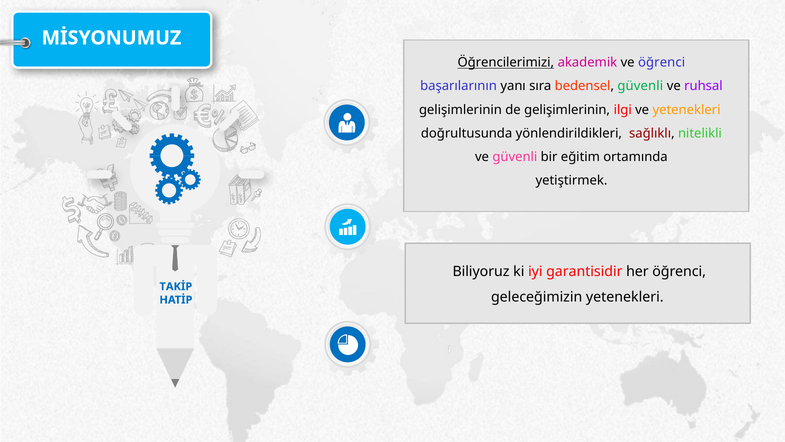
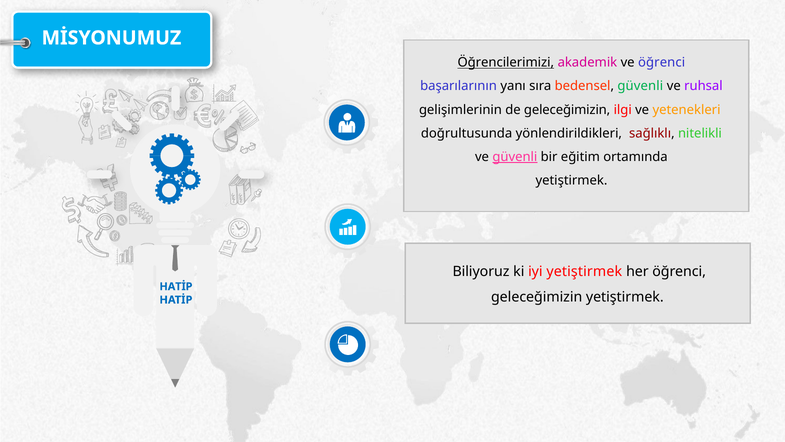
de gelişimlerinin: gelişimlerinin -> geleceğimizin
güvenli at (515, 157) underline: none -> present
iyi garantisidir: garantisidir -> yetiştirmek
TAKİP at (176, 286): TAKİP -> HATİP
geleceğimizin yetenekleri: yetenekleri -> yetiştirmek
